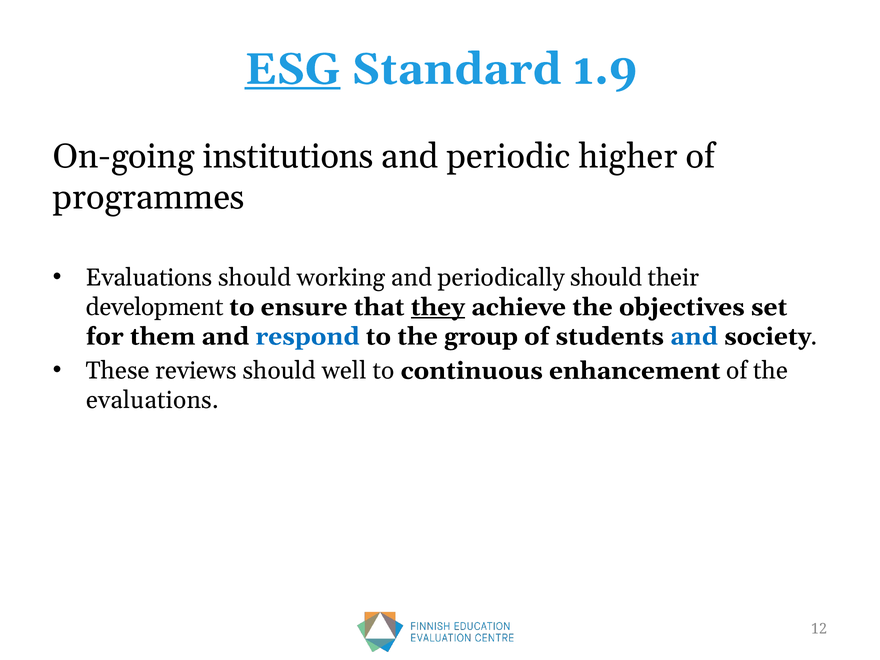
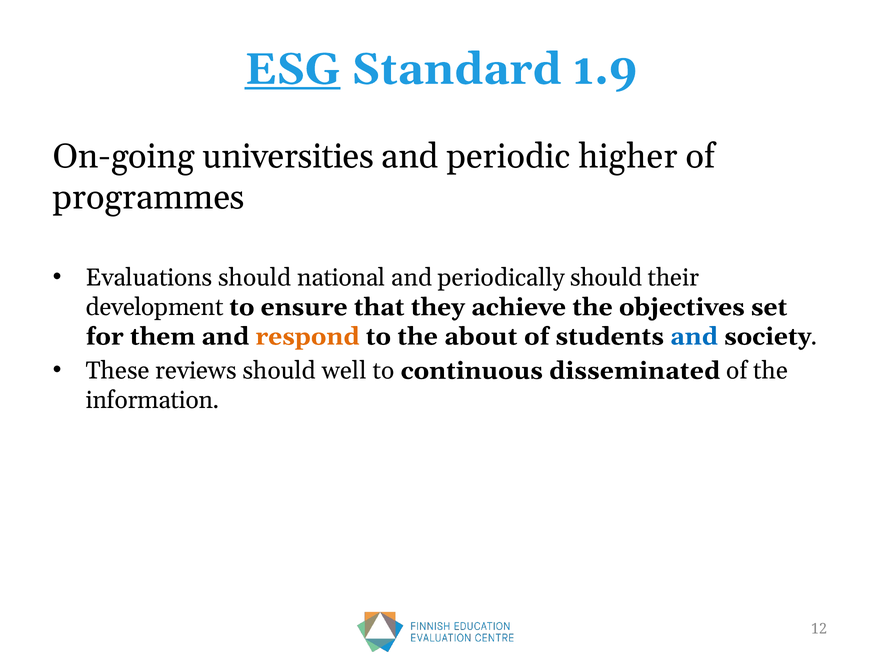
institutions: institutions -> universities
working: working -> national
they underline: present -> none
respond colour: blue -> orange
group: group -> about
enhancement: enhancement -> disseminated
evaluations at (152, 400): evaluations -> information
